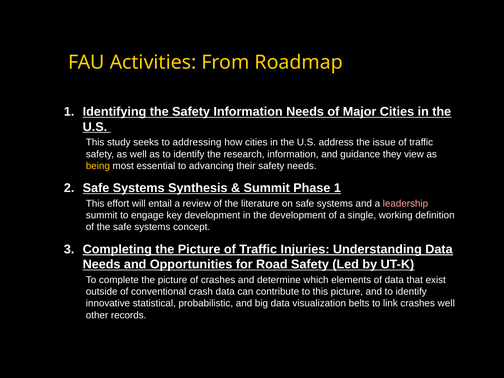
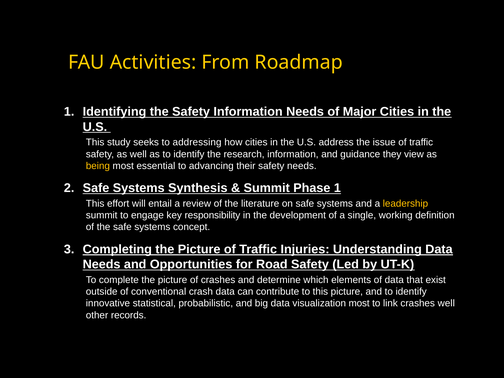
leadership colour: pink -> yellow
key development: development -> responsibility
visualization belts: belts -> most
